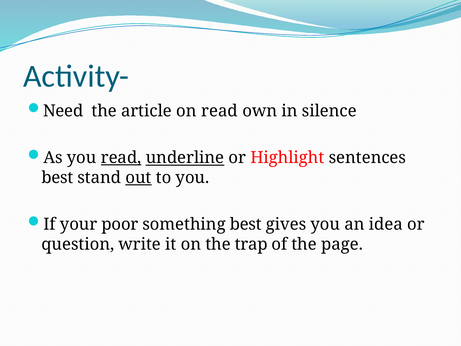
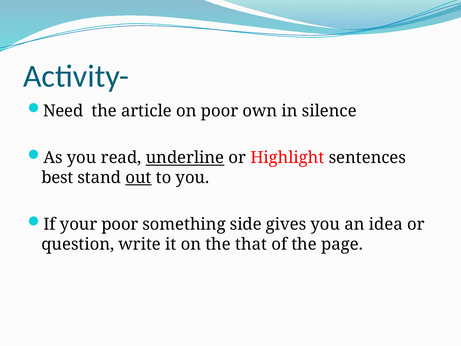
on read: read -> poor
read at (121, 158) underline: present -> none
something best: best -> side
trap: trap -> that
